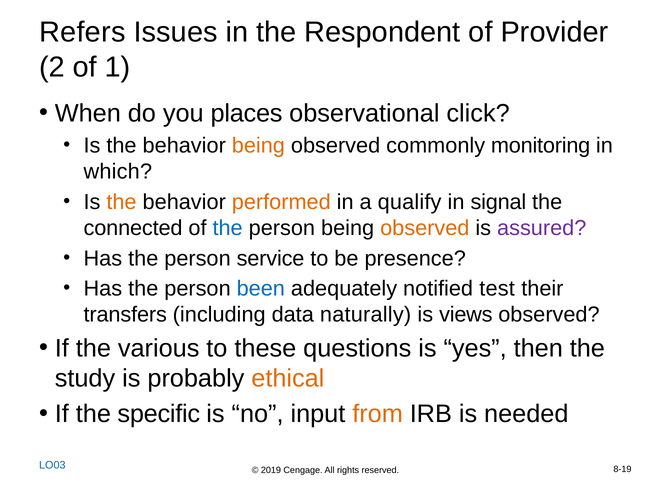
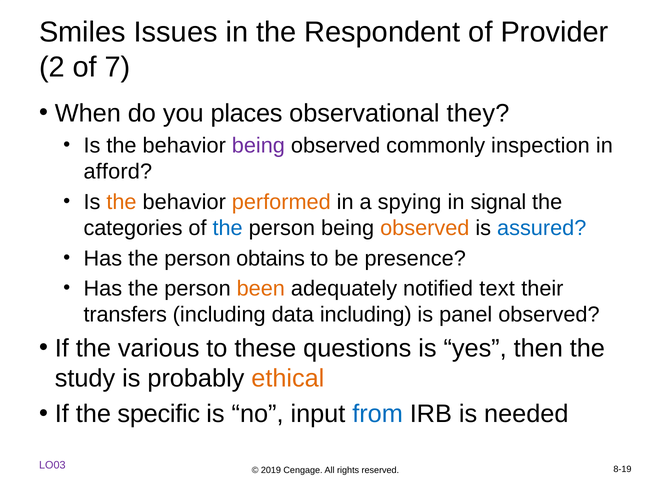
Refers: Refers -> Smiles
1: 1 -> 7
click: click -> they
being at (258, 146) colour: orange -> purple
monitoring: monitoring -> inspection
which: which -> afford
qualify: qualify -> spying
connected: connected -> categories
assured colour: purple -> blue
service: service -> obtains
been colour: blue -> orange
test: test -> text
data naturally: naturally -> including
views: views -> panel
from colour: orange -> blue
LO03 colour: blue -> purple
